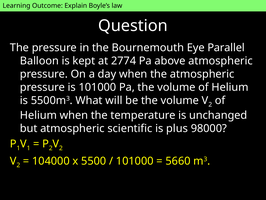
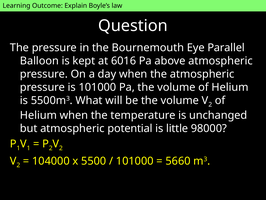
2774: 2774 -> 6016
scientific: scientific -> potential
plus: plus -> little
